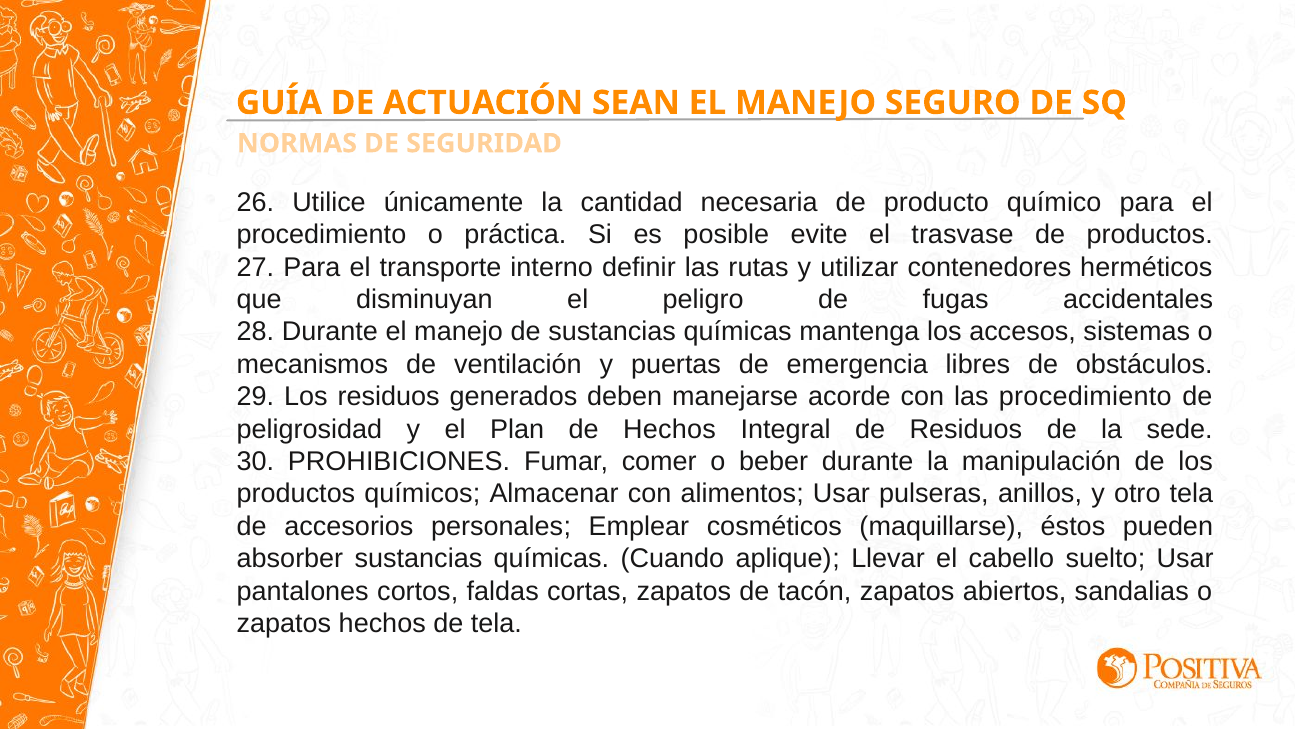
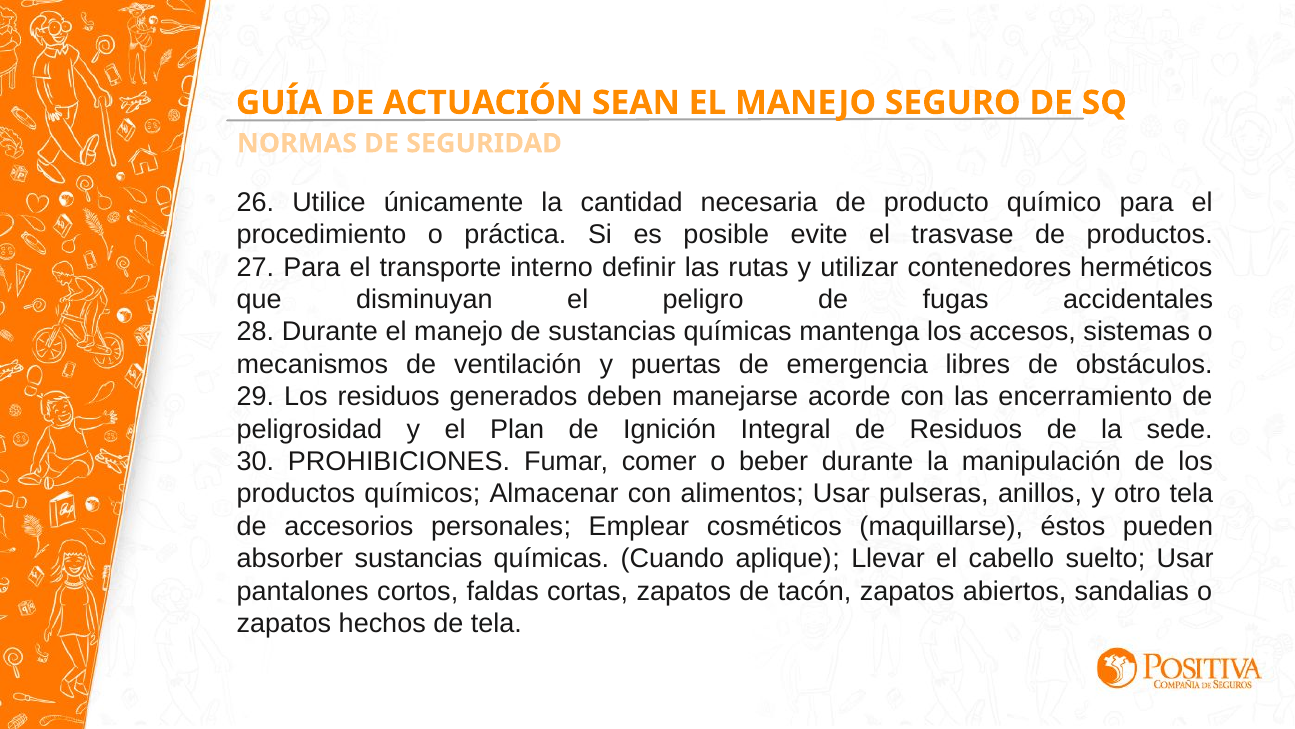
las procedimiento: procedimiento -> encerramiento
de Hechos: Hechos -> Ignición
